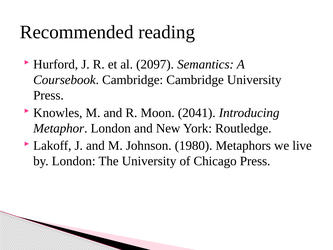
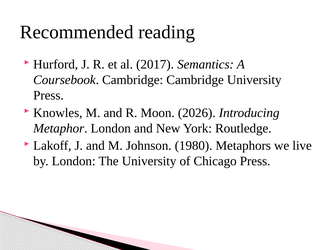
2097: 2097 -> 2017
2041: 2041 -> 2026
